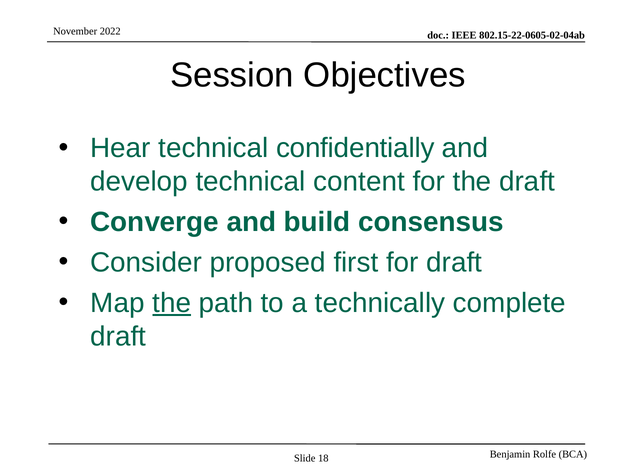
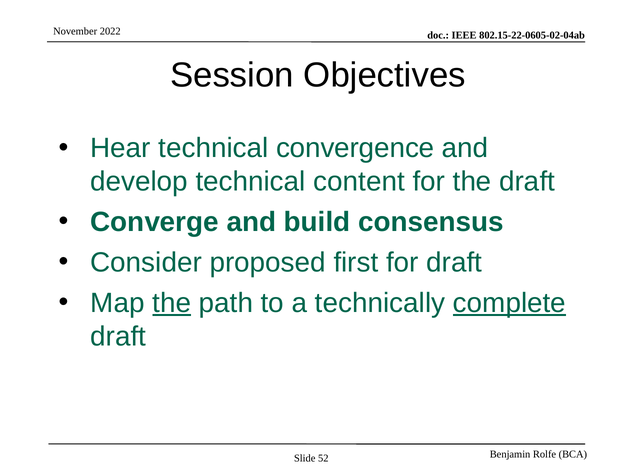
confidentially: confidentially -> convergence
complete underline: none -> present
18: 18 -> 52
